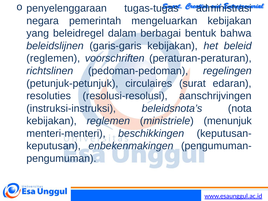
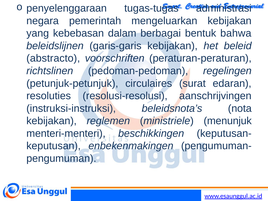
beleidregel: beleidregel -> kebebasan
reglemen at (53, 58): reglemen -> abstracto
